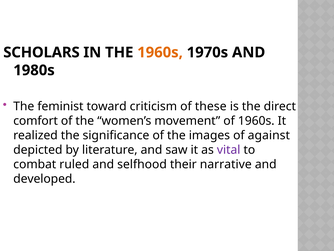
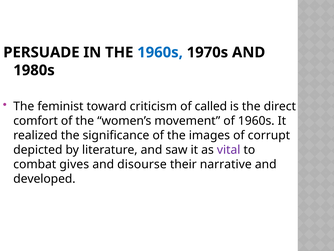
SCHOLARS: SCHOLARS -> PERSUADE
1960s at (160, 52) colour: orange -> blue
these: these -> called
against: against -> corrupt
ruled: ruled -> gives
selfhood: selfhood -> disourse
